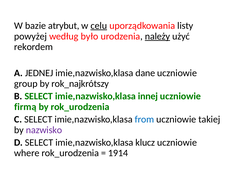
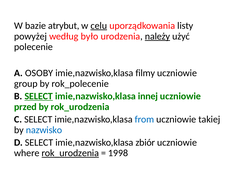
rekordem: rekordem -> polecenie
JEDNEJ: JEDNEJ -> OSOBY
dane: dane -> filmy
rok_najkrótszy: rok_najkrótszy -> rok_polecenie
SELECT at (39, 96) underline: none -> present
firmą: firmą -> przed
nazwisko colour: purple -> blue
klucz: klucz -> zbiór
rok_urodzenia at (70, 153) underline: none -> present
1914: 1914 -> 1998
